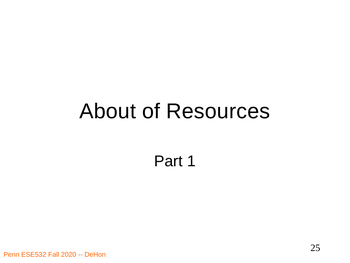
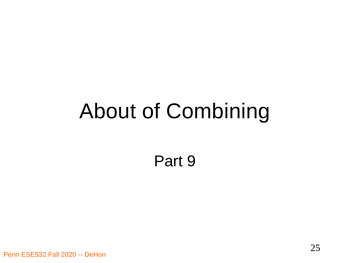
Resources: Resources -> Combining
1: 1 -> 9
